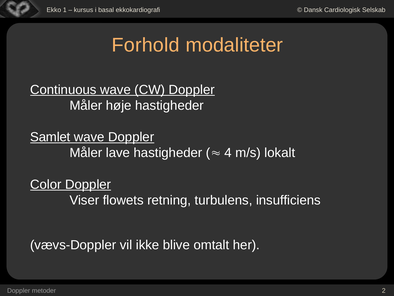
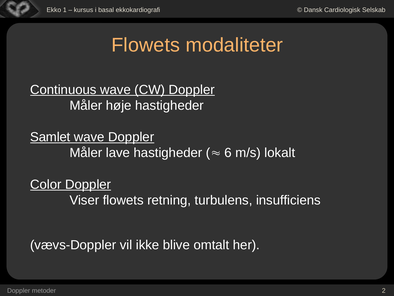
Forhold at (146, 45): Forhold -> Flowets
4: 4 -> 6
